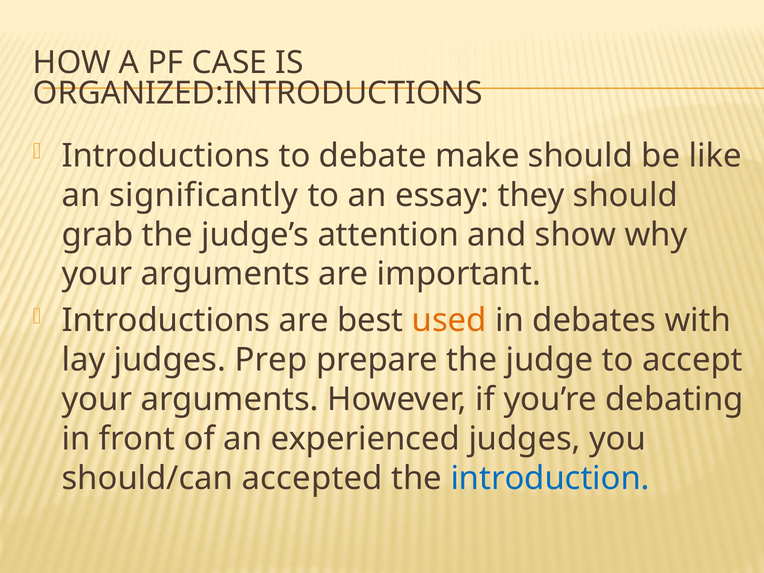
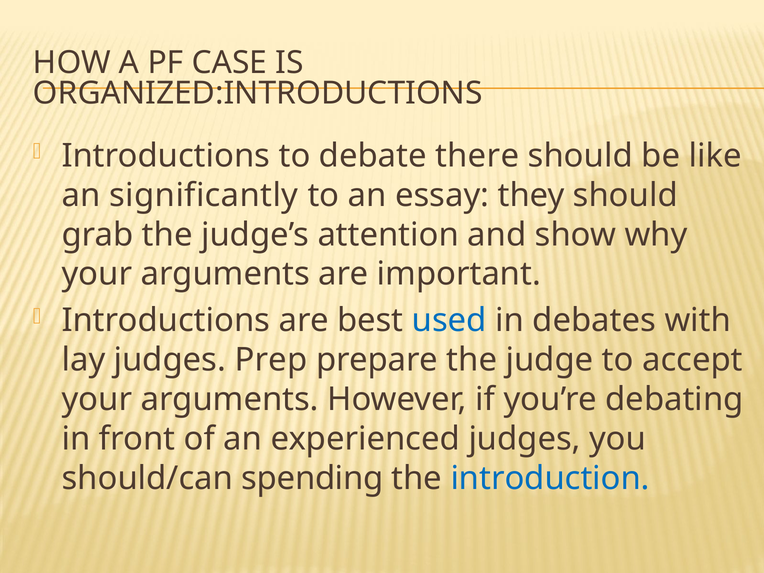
make: make -> there
used colour: orange -> blue
accepted: accepted -> spending
